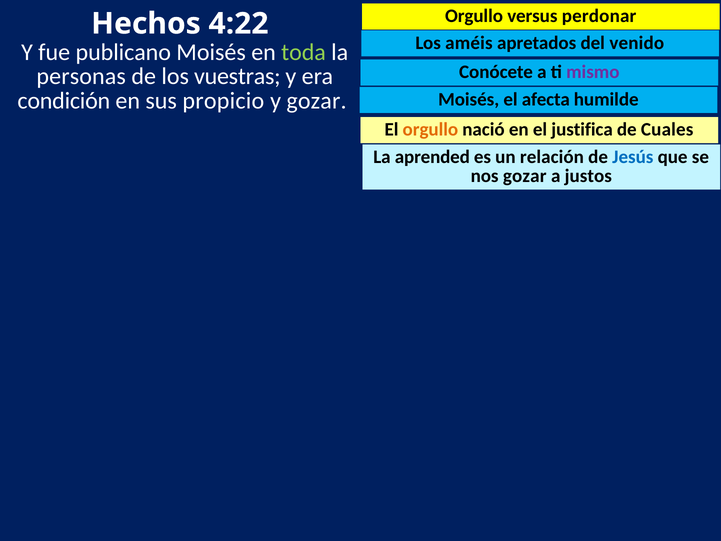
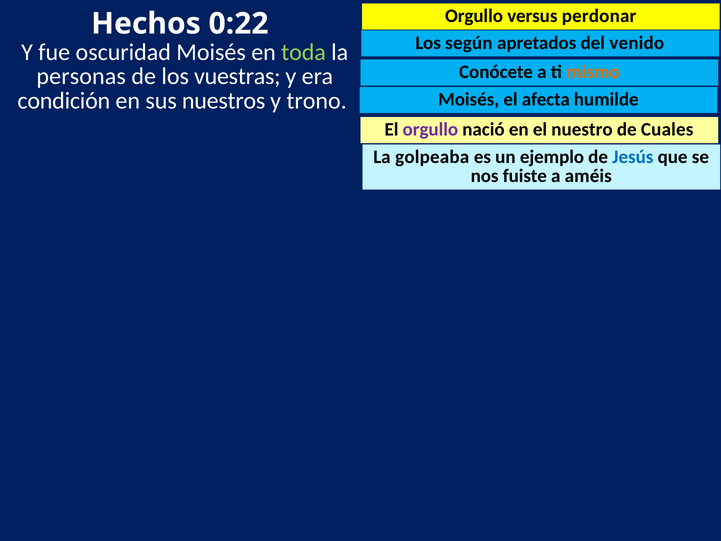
4:22: 4:22 -> 0:22
améis: améis -> según
publicano: publicano -> oscuridad
mismo colour: purple -> orange
propicio: propicio -> nuestros
y gozar: gozar -> trono
orgullo at (430, 129) colour: orange -> purple
justifica: justifica -> nuestro
aprended: aprended -> golpeaba
relación: relación -> ejemplo
nos gozar: gozar -> fuiste
justos: justos -> améis
